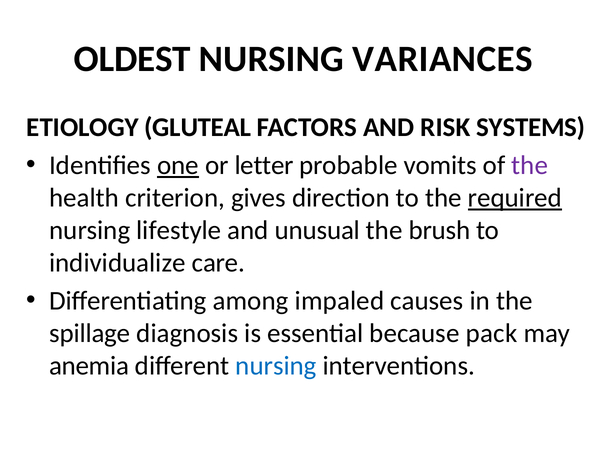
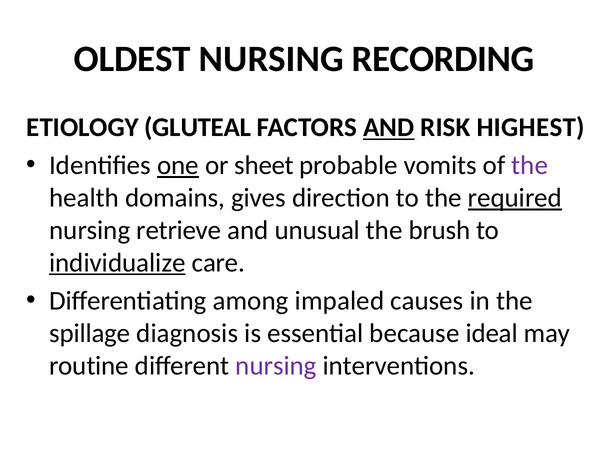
VARIANCES: VARIANCES -> RECORDING
AND at (389, 128) underline: none -> present
SYSTEMS: SYSTEMS -> HIGHEST
letter: letter -> sheet
criterion: criterion -> domains
lifestyle: lifestyle -> retrieve
individualize underline: none -> present
pack: pack -> ideal
anemia: anemia -> routine
nursing at (276, 366) colour: blue -> purple
